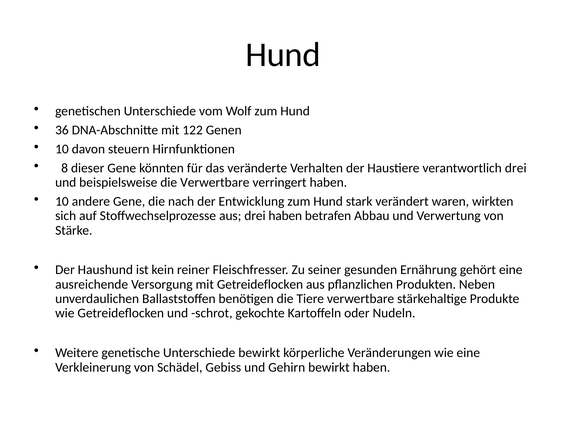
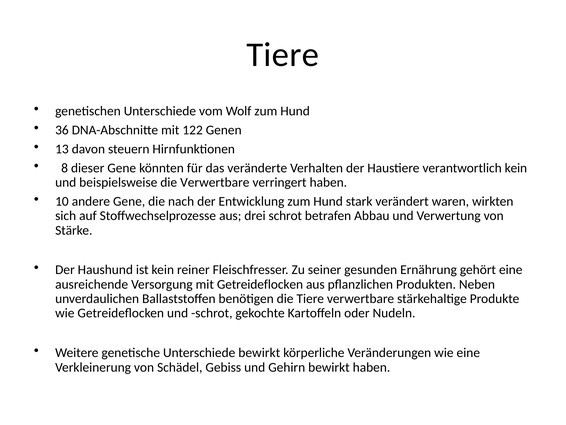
Hund at (283, 55): Hund -> Tiere
10 at (62, 149): 10 -> 13
verantwortlich drei: drei -> kein
drei haben: haben -> schrot
